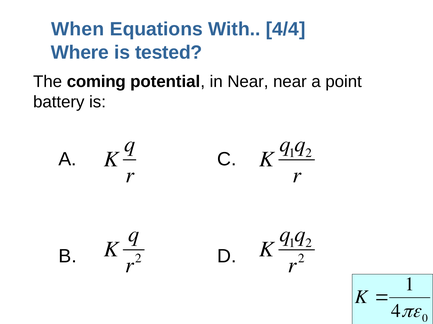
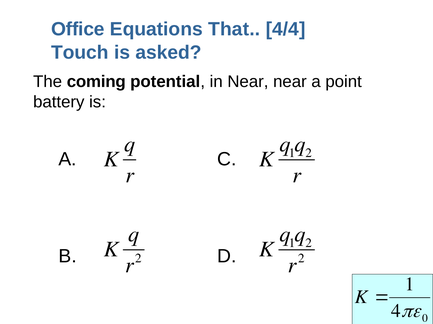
When: When -> Office
With: With -> That
Where: Where -> Touch
tested: tested -> asked
